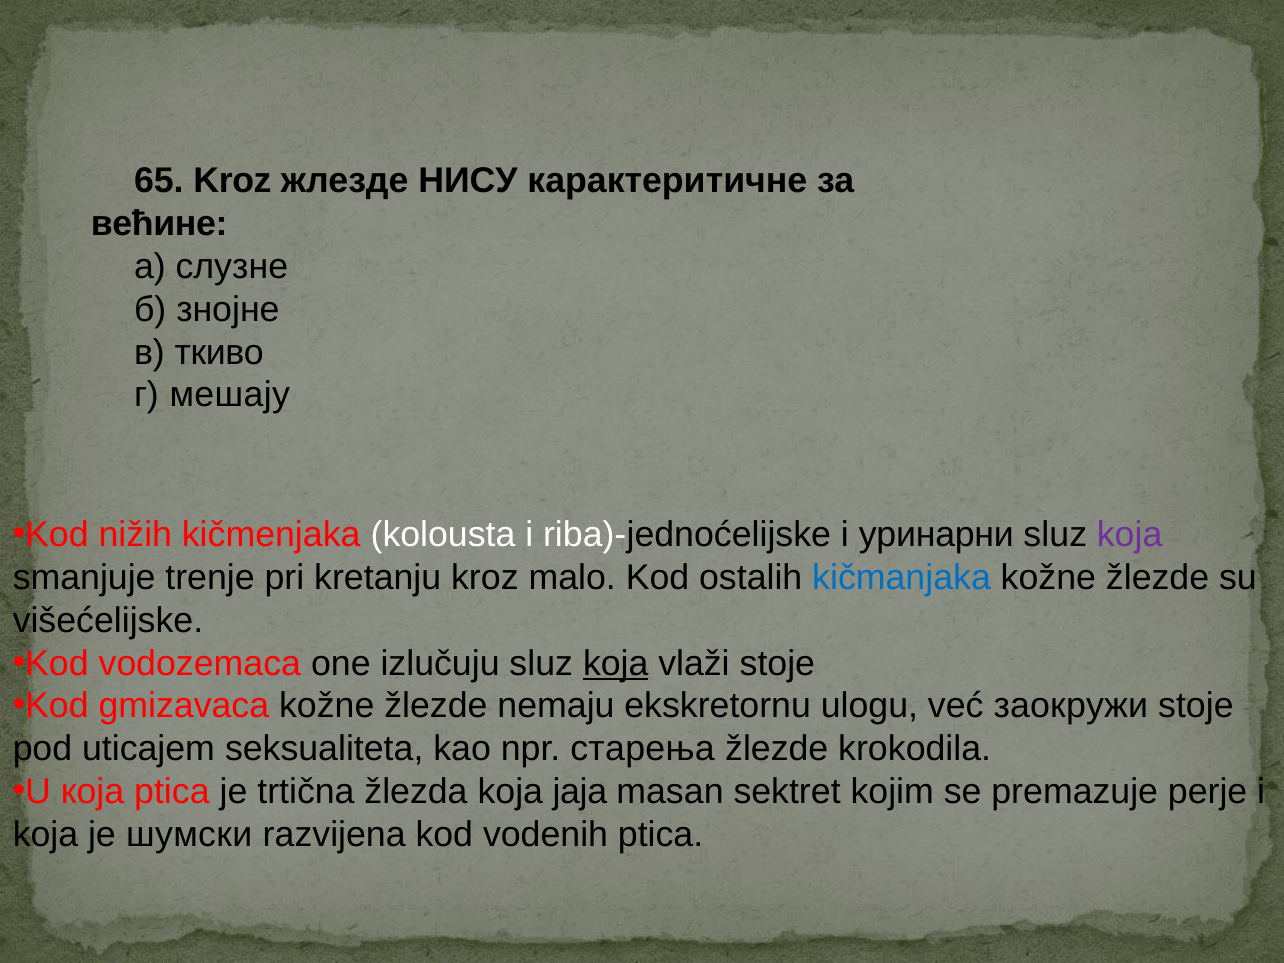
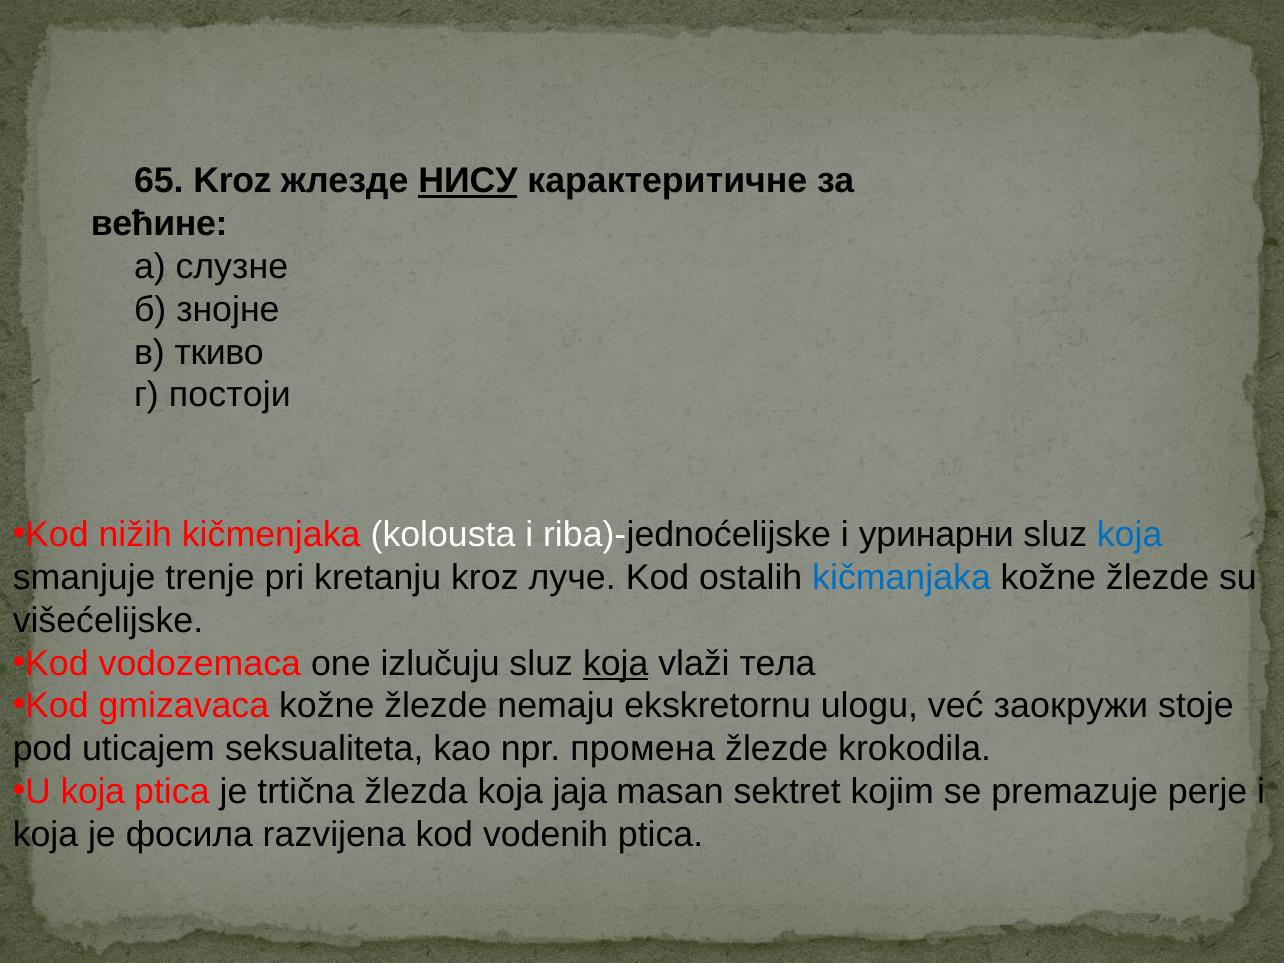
НИСУ underline: none -> present
мешају: мешају -> постоји
koja at (1130, 535) colour: purple -> blue
malo: malo -> луче
vlaži stoje: stoje -> тела
старења: старења -> промена
U која: која -> koja
шумски: шумски -> фосила
